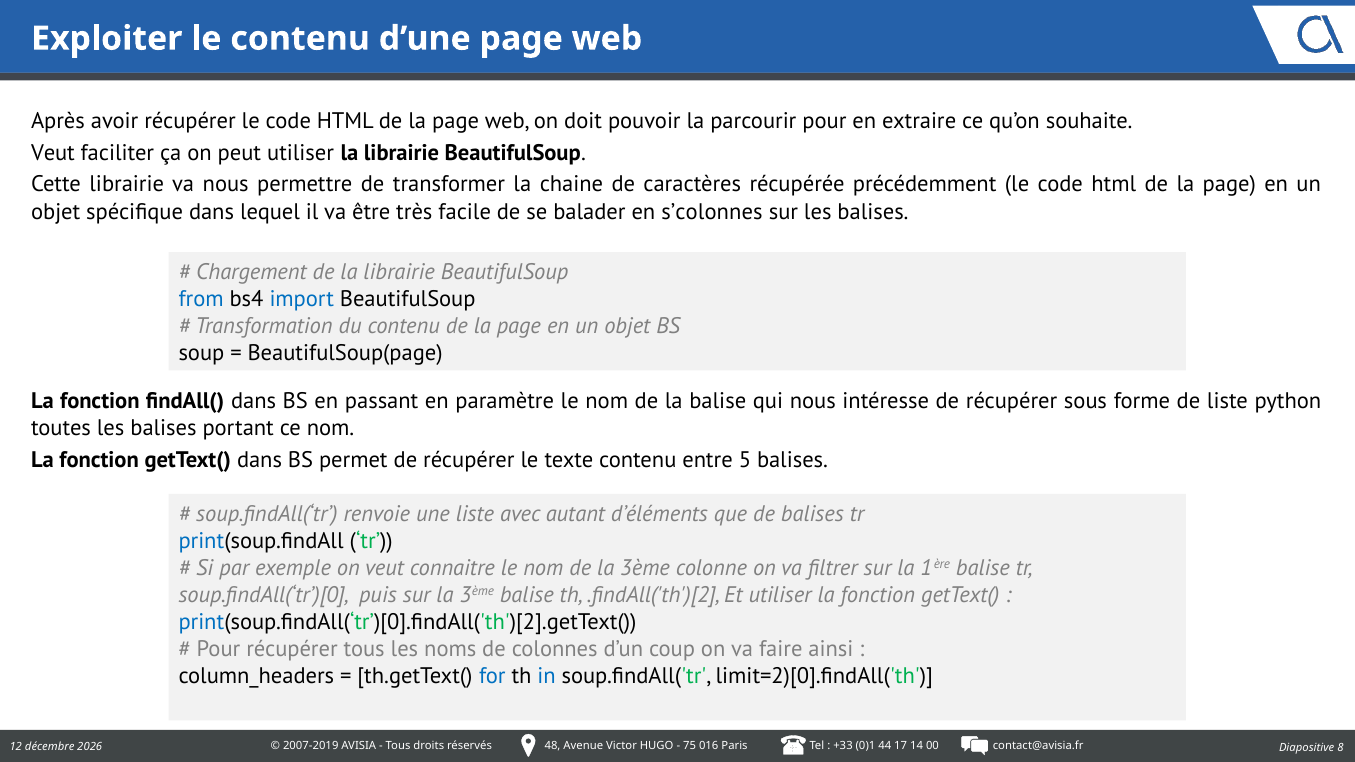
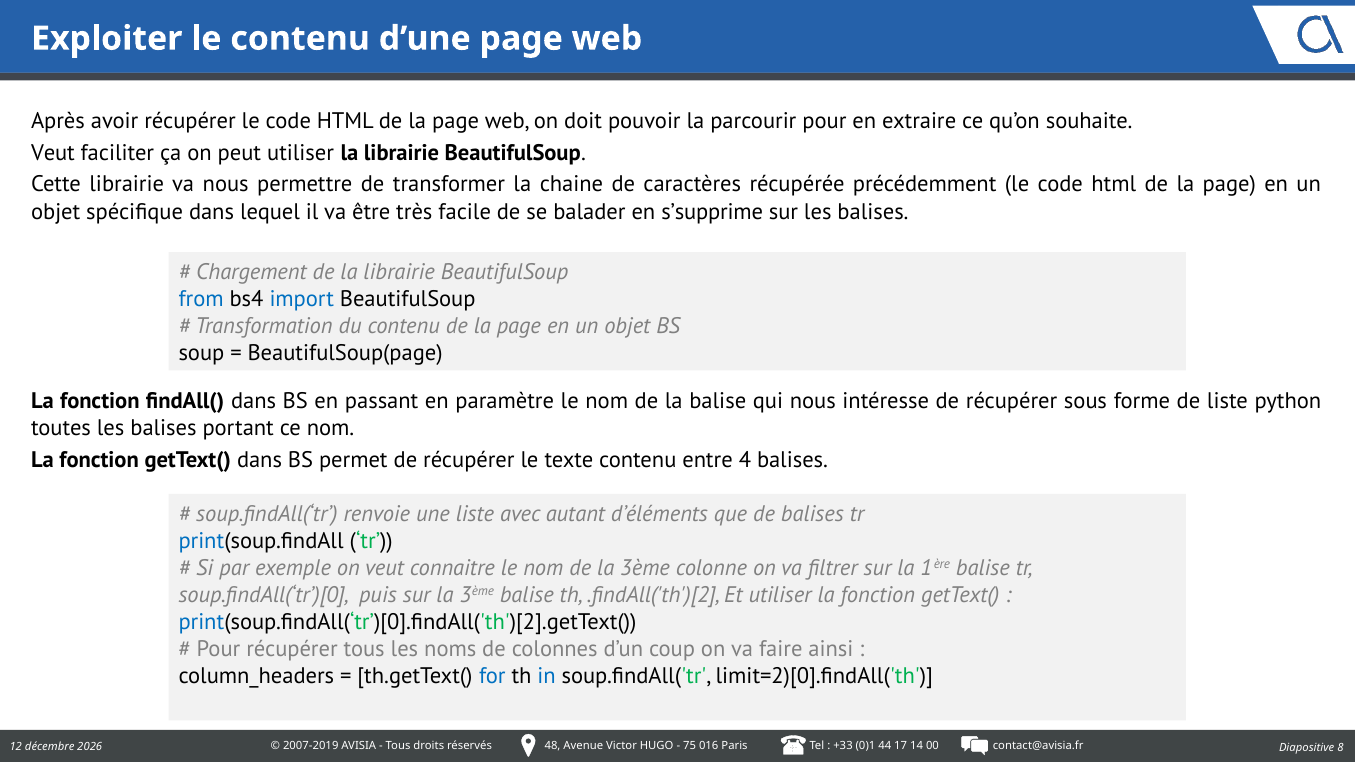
s’colonnes: s’colonnes -> s’supprime
5: 5 -> 4
